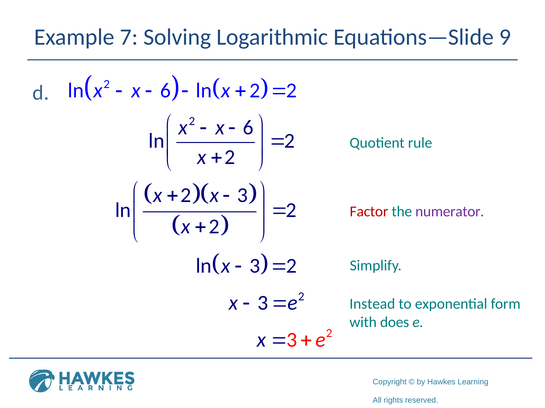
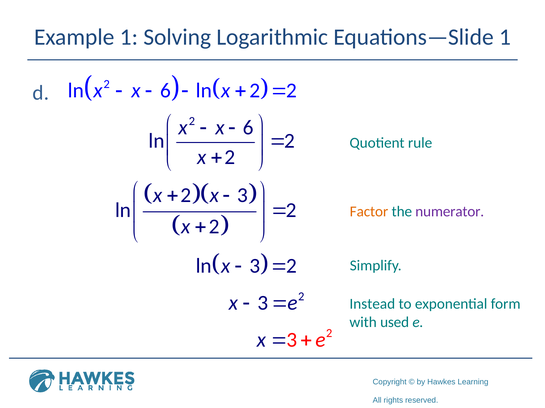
Example 7: 7 -> 1
Equations—Slide 9: 9 -> 1
Factor colour: red -> orange
does: does -> used
